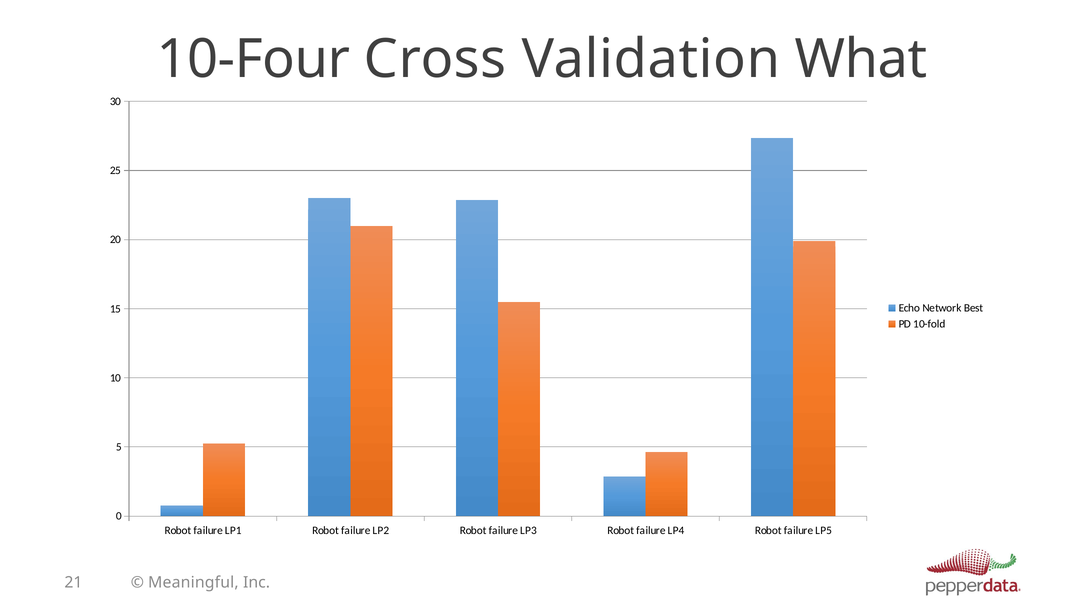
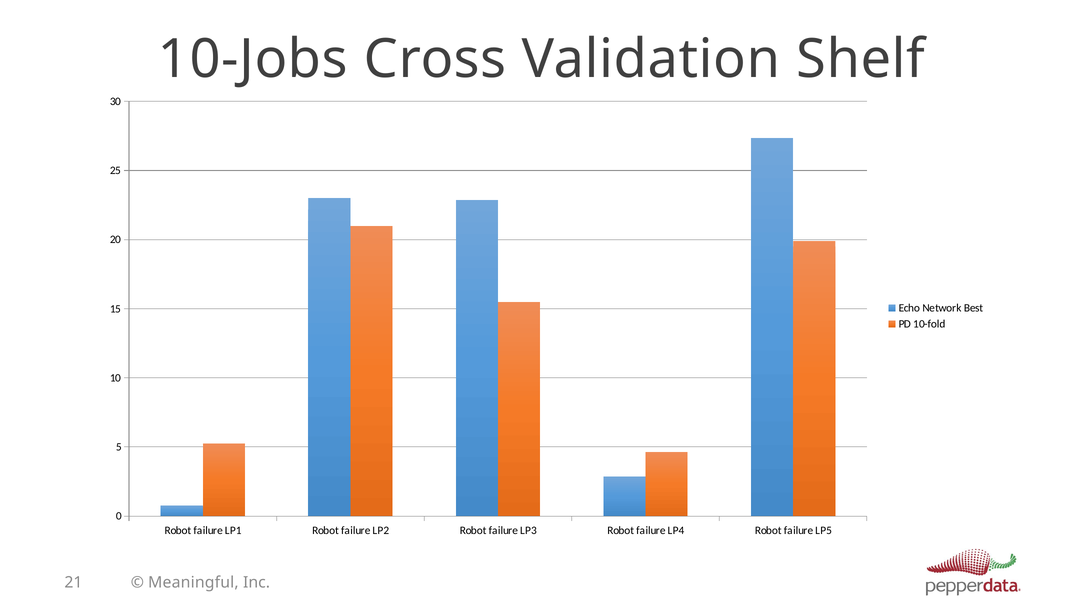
10-Four: 10-Four -> 10-Jobs
What: What -> Shelf
